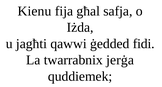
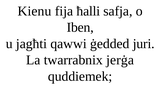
għal: għal -> ħalli
Iżda: Iżda -> Iben
fidi: fidi -> juri
